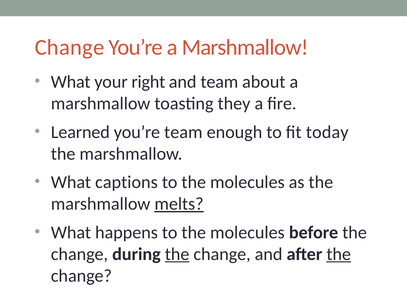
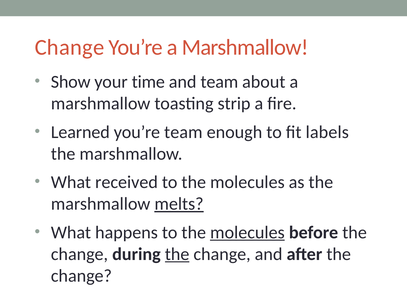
What at (71, 82): What -> Show
right: right -> time
they: they -> strip
today: today -> labels
captions: captions -> received
molecules at (247, 233) underline: none -> present
the at (339, 254) underline: present -> none
